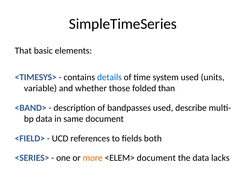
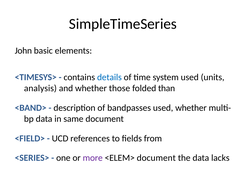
That: That -> John
variable: variable -> analysis
used describe: describe -> whether
both: both -> from
more colour: orange -> purple
